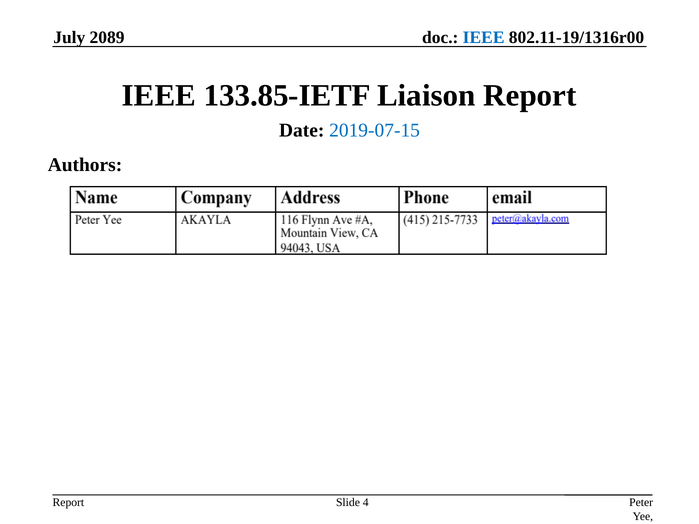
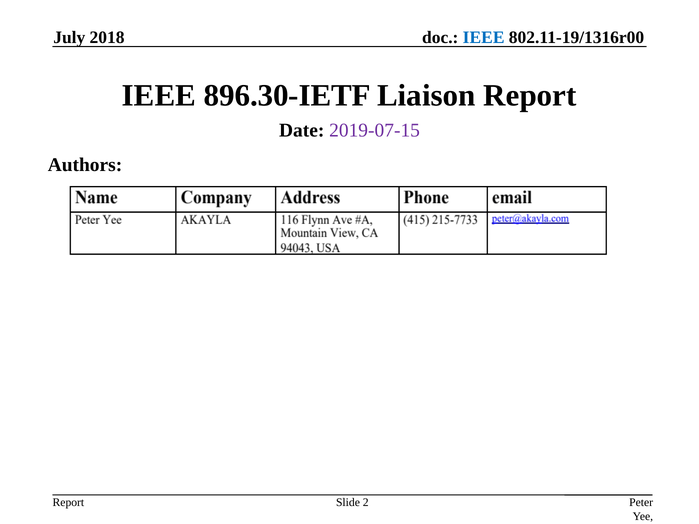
2089: 2089 -> 2018
133.85-IETF: 133.85-IETF -> 896.30-IETF
2019-07-15 colour: blue -> purple
4: 4 -> 2
